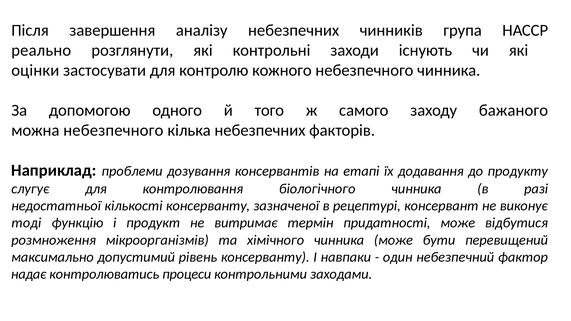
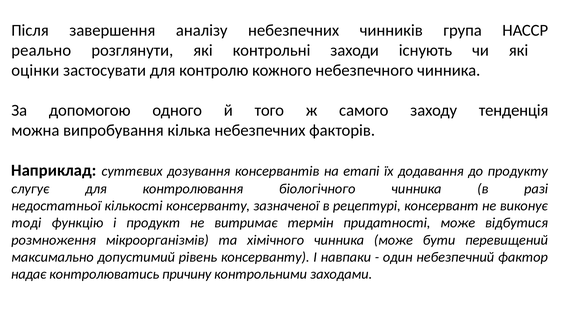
бажаного: бажаного -> тенденція
можна небезпечного: небезпечного -> випробування
проблеми: проблеми -> суттєвих
процеси: процеси -> причину
